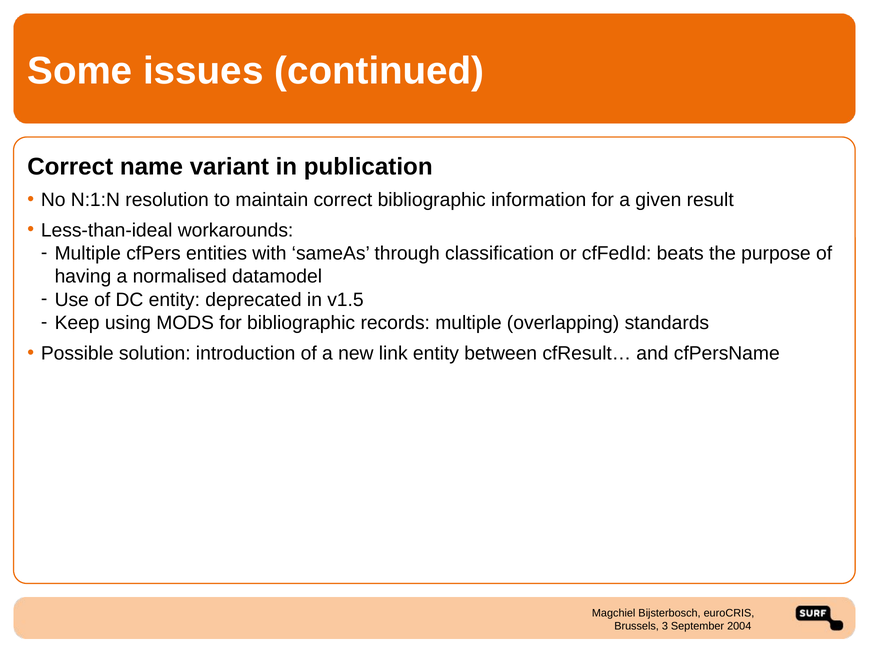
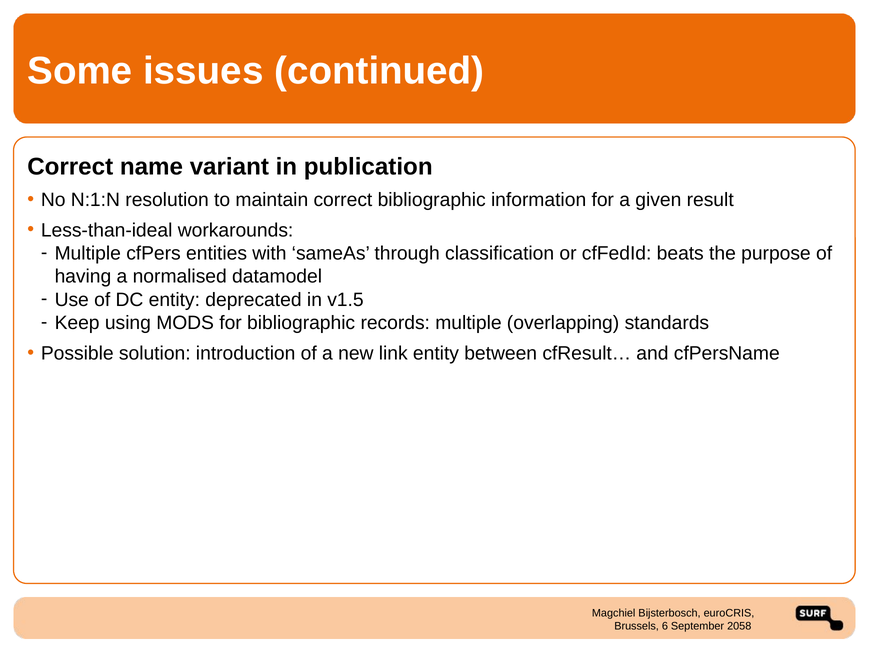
3: 3 -> 6
2004: 2004 -> 2058
